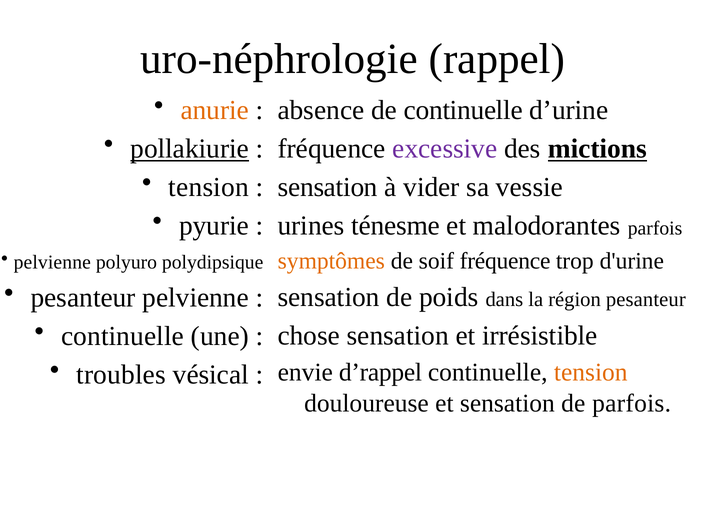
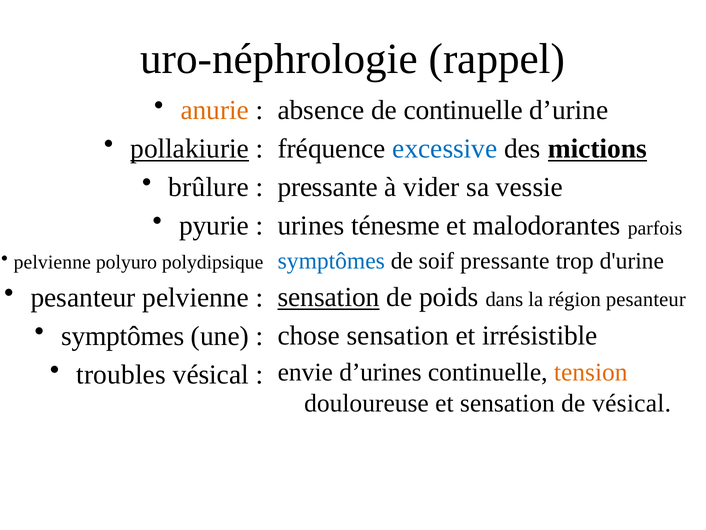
excessive colour: purple -> blue
tension at (209, 187): tension -> brûlure
sensation at (328, 187): sensation -> pressante
symptômes at (331, 261) colour: orange -> blue
soif fréquence: fréquence -> pressante
sensation at (329, 297) underline: none -> present
continuelle at (123, 336): continuelle -> symptômes
d’rappel: d’rappel -> d’urines
de parfois: parfois -> vésical
